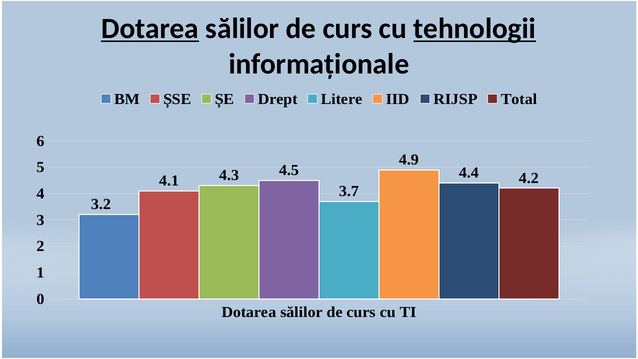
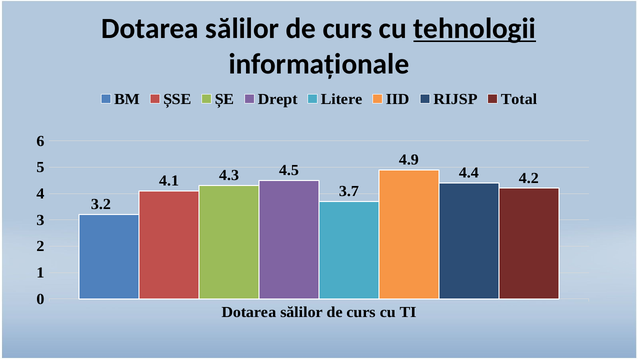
Dotarea at (150, 29) underline: present -> none
